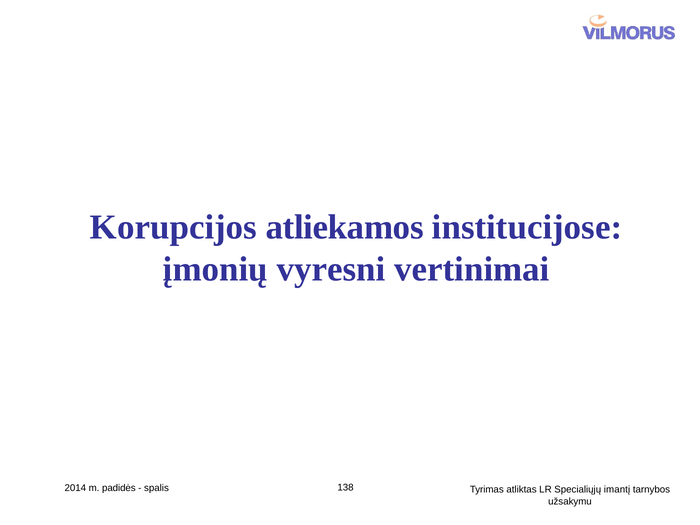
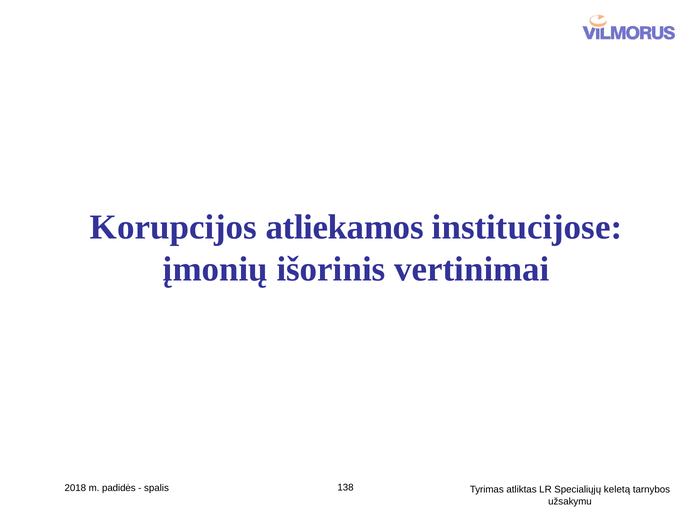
vyresni: vyresni -> išorinis
2014: 2014 -> 2018
imantį: imantį -> keletą
